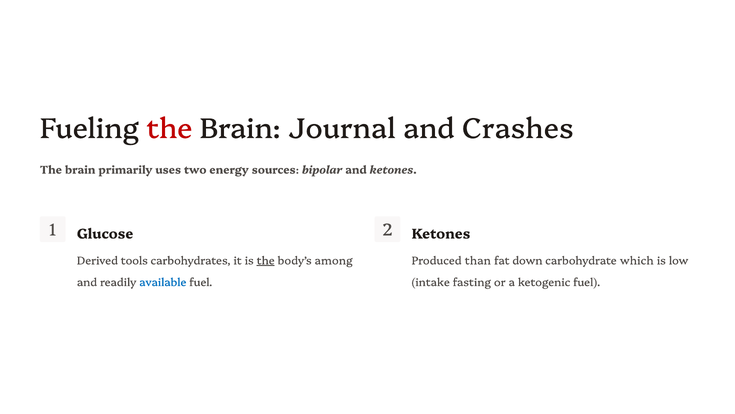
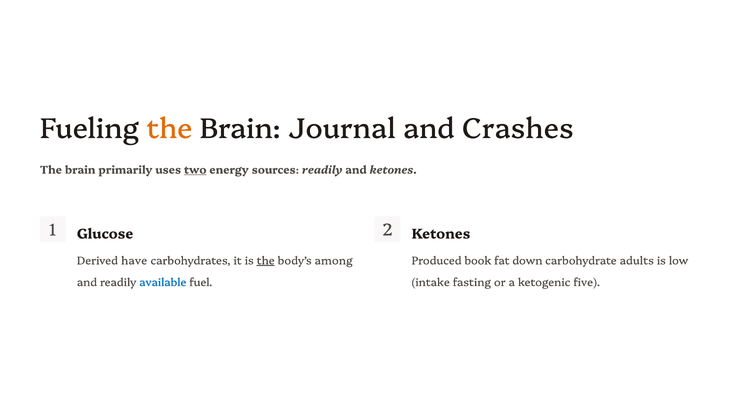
the at (169, 128) colour: red -> orange
two underline: none -> present
sources bipolar: bipolar -> readily
tools: tools -> have
than: than -> book
which: which -> adults
ketogenic fuel: fuel -> five
